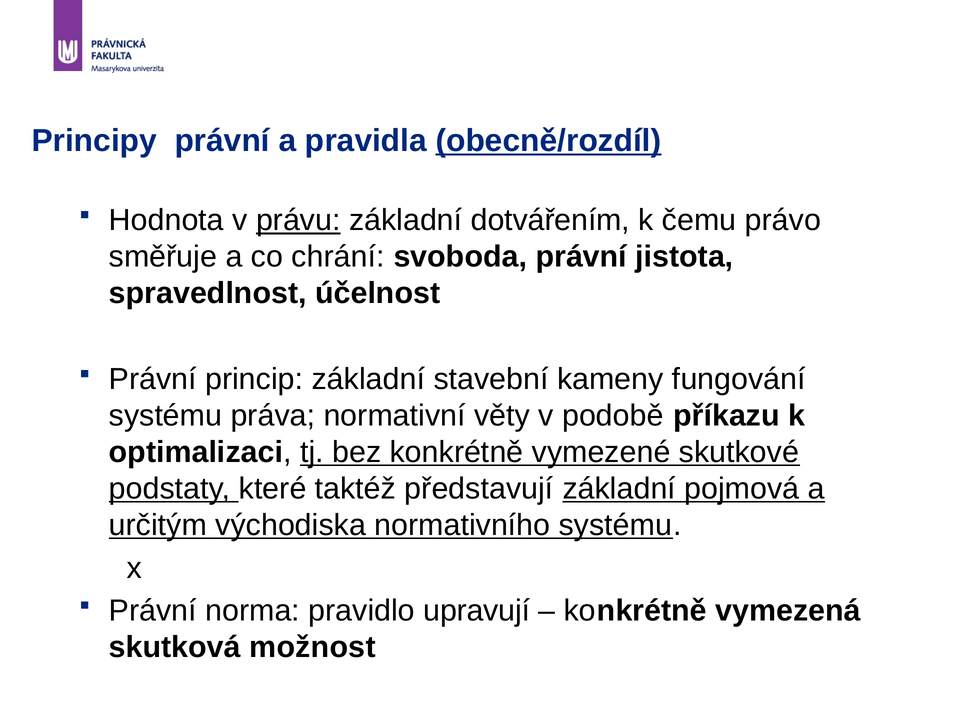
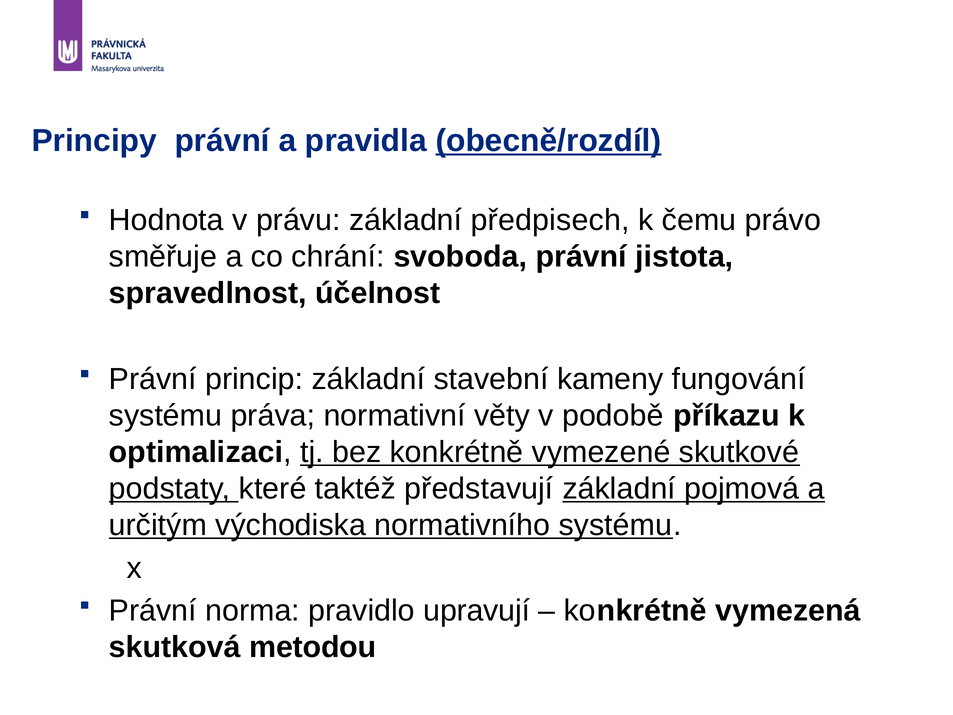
právu underline: present -> none
dotvářením: dotvářením -> předpisech
možnost: možnost -> metodou
